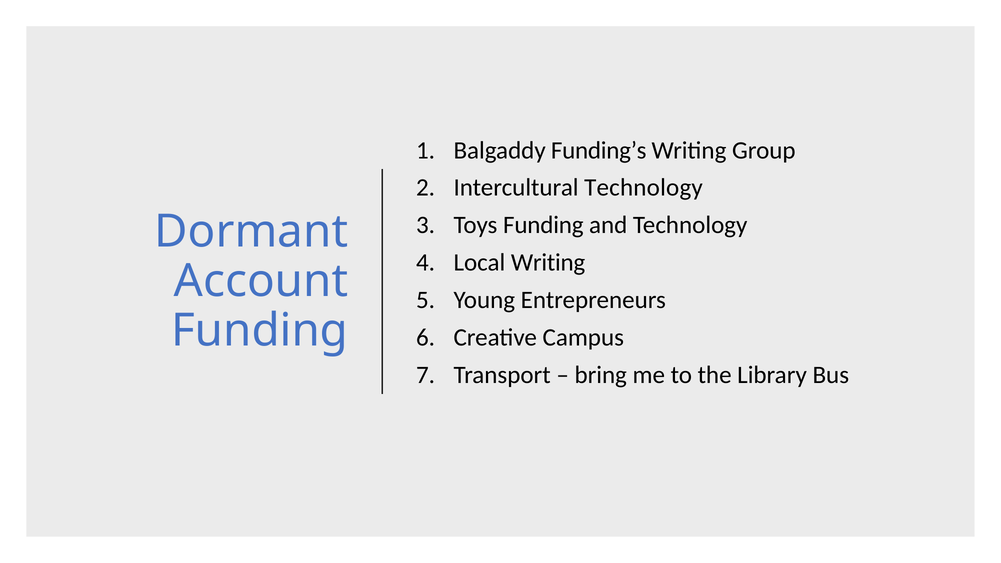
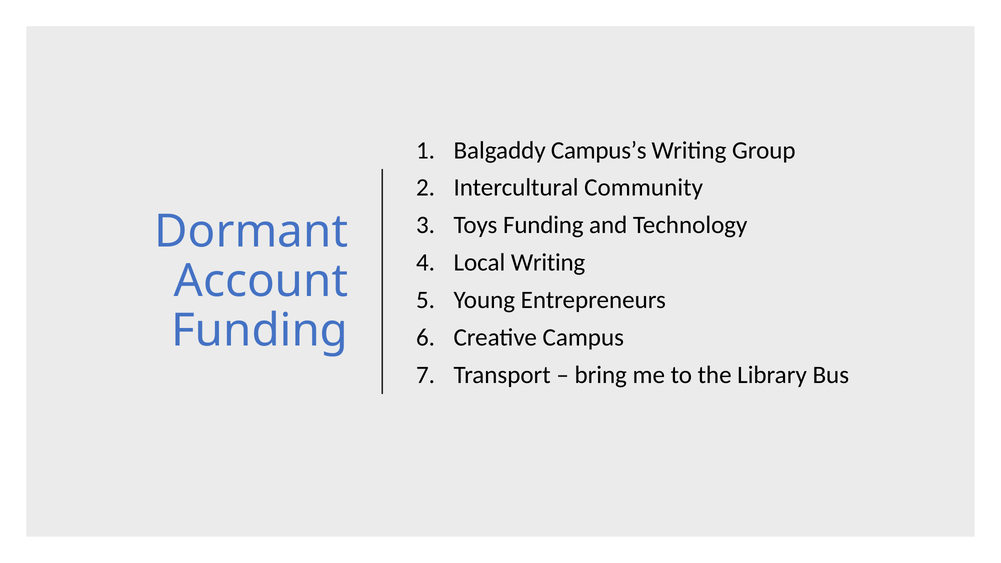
Funding’s: Funding’s -> Campus’s
Intercultural Technology: Technology -> Community
